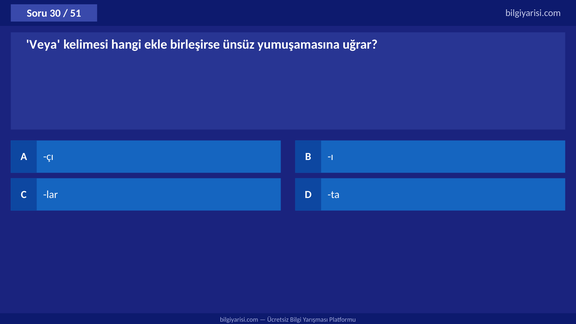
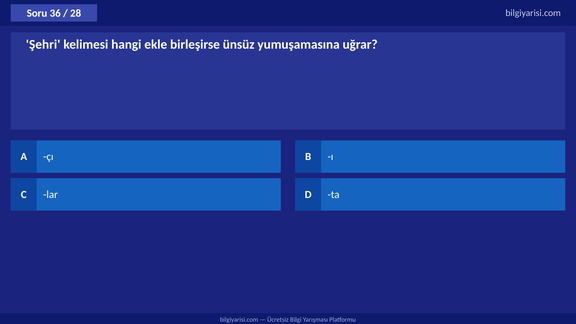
30: 30 -> 36
51: 51 -> 28
Veya: Veya -> Şehri
